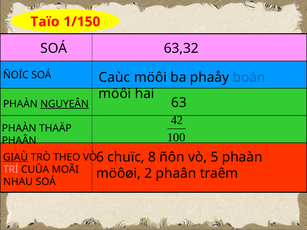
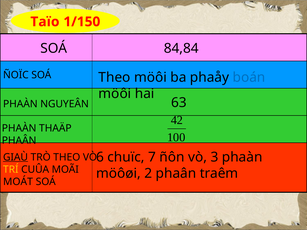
63,32: 63,32 -> 84,84
SOÁ Caùc: Caùc -> Theo
NGUYEÂN underline: present -> none
8: 8 -> 7
5: 5 -> 3
TRÍ colour: pink -> yellow
NHAU: NHAU -> MOÁT
